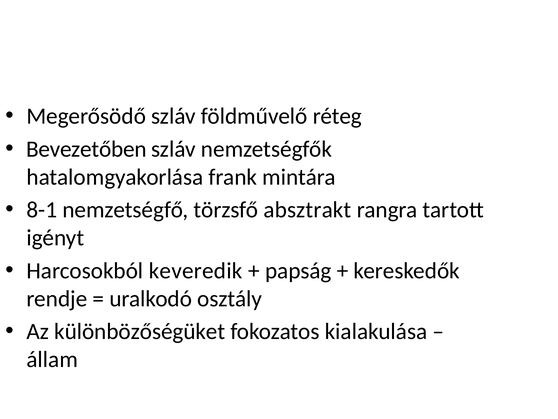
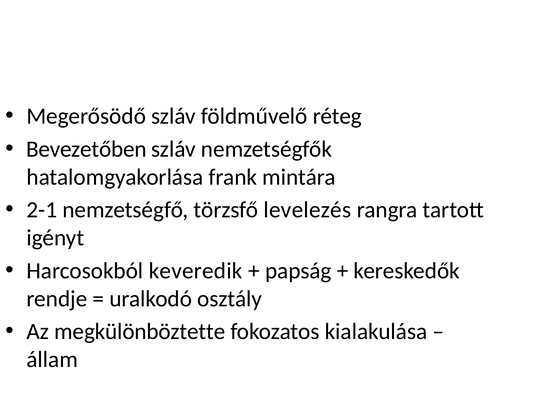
8-1: 8-1 -> 2-1
absztrakt: absztrakt -> levelezés
különbözőségüket: különbözőségüket -> megkülönböztette
